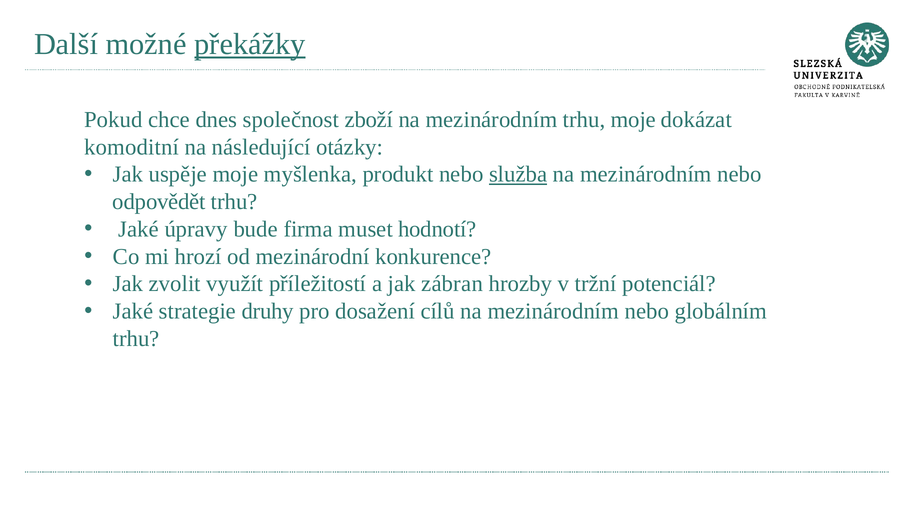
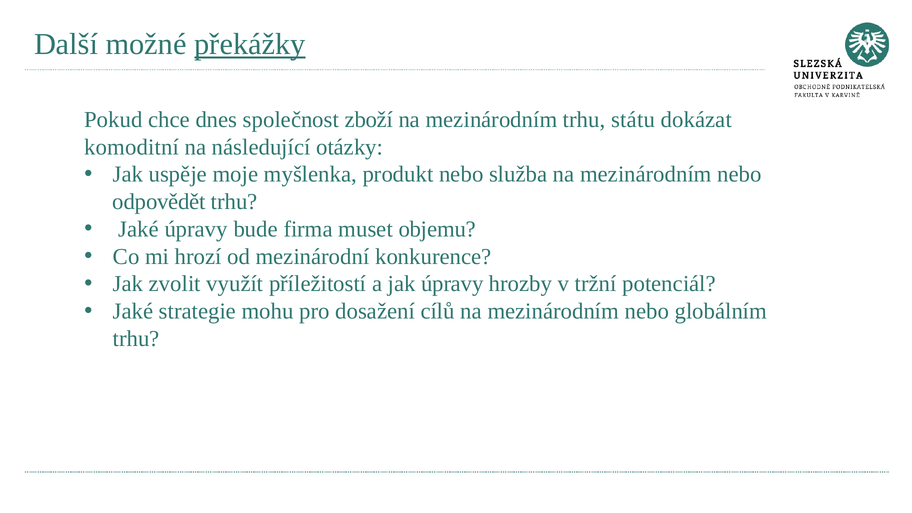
trhu moje: moje -> státu
služba underline: present -> none
hodnotí: hodnotí -> objemu
jak zábran: zábran -> úpravy
druhy: druhy -> mohu
